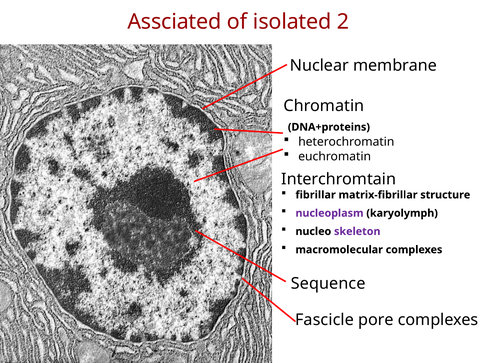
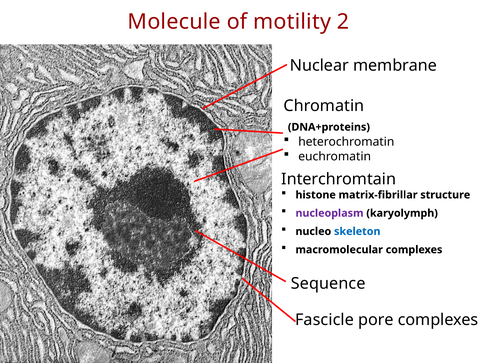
Assciated: Assciated -> Molecule
isolated: isolated -> motility
fibrillar: fibrillar -> histone
skeleton colour: purple -> blue
